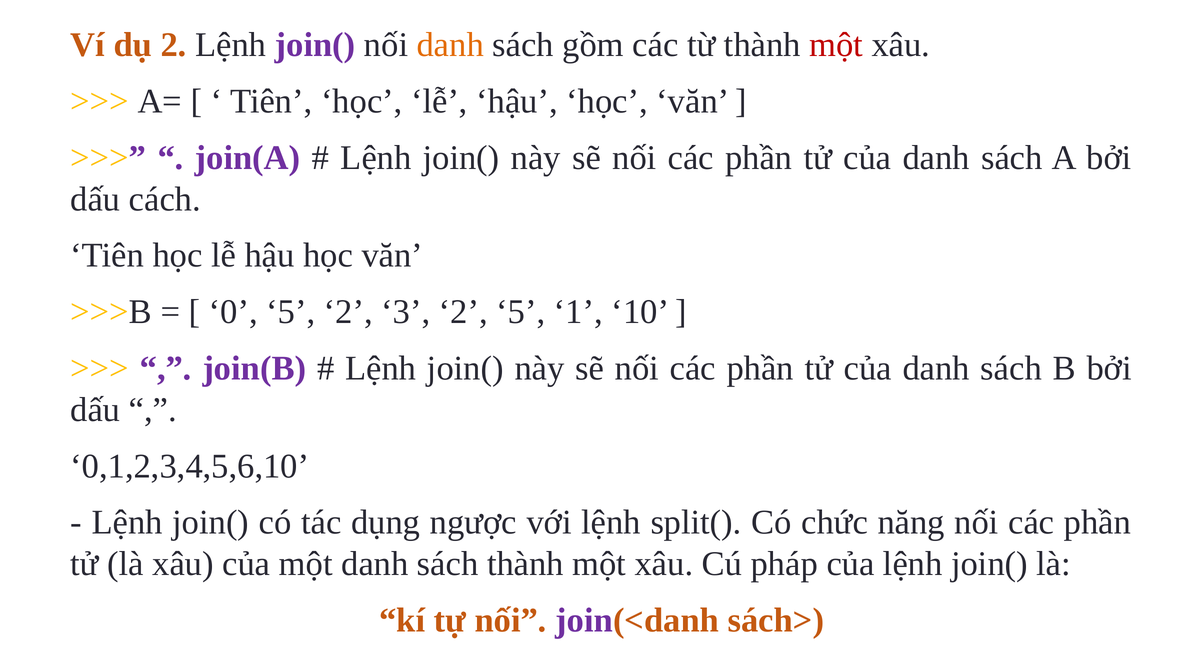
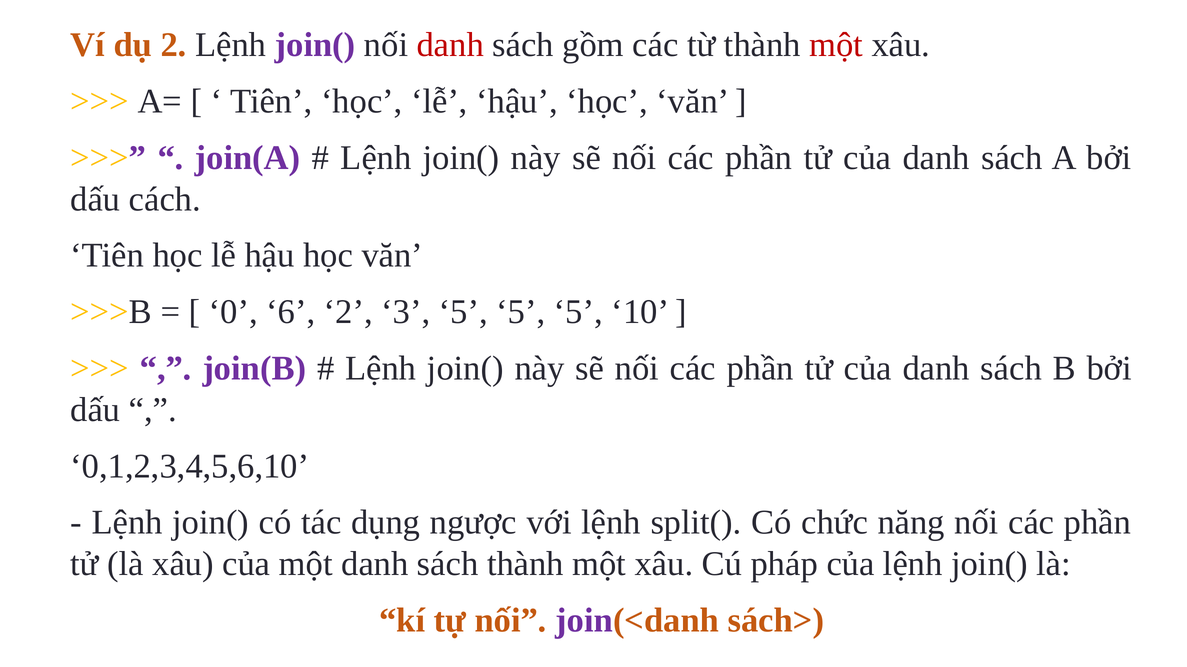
danh at (450, 45) colour: orange -> red
0 5: 5 -> 6
3 2: 2 -> 5
1 at (578, 312): 1 -> 5
